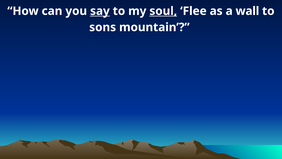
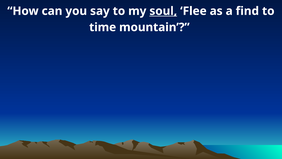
say underline: present -> none
wall: wall -> find
sons: sons -> time
